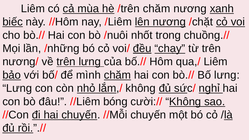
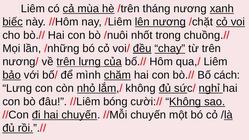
/trên chăm: chăm -> tháng
của underline: none -> present
Bố lưng: lưng -> cách
